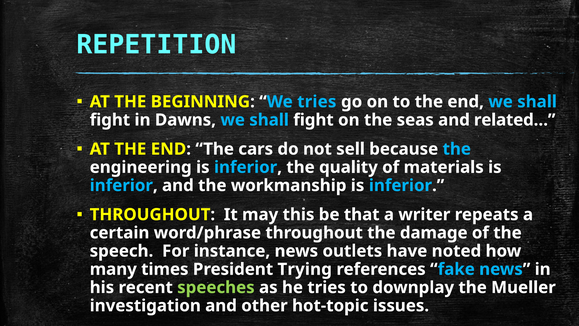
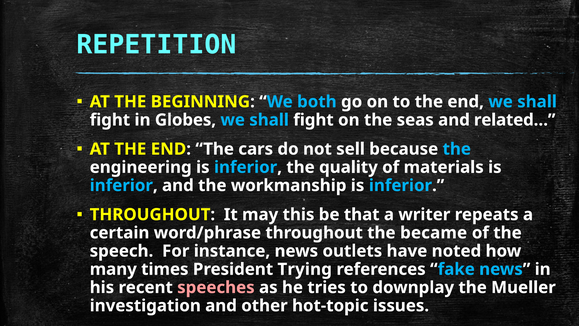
We tries: tries -> both
Dawns: Dawns -> Globes
damage: damage -> became
speeches colour: light green -> pink
